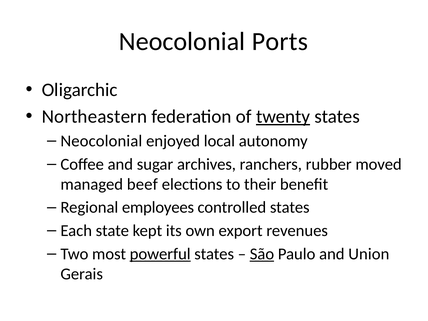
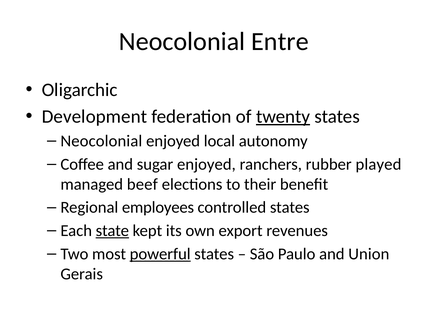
Ports: Ports -> Entre
Northeastern: Northeastern -> Development
sugar archives: archives -> enjoyed
moved: moved -> played
state underline: none -> present
São underline: present -> none
